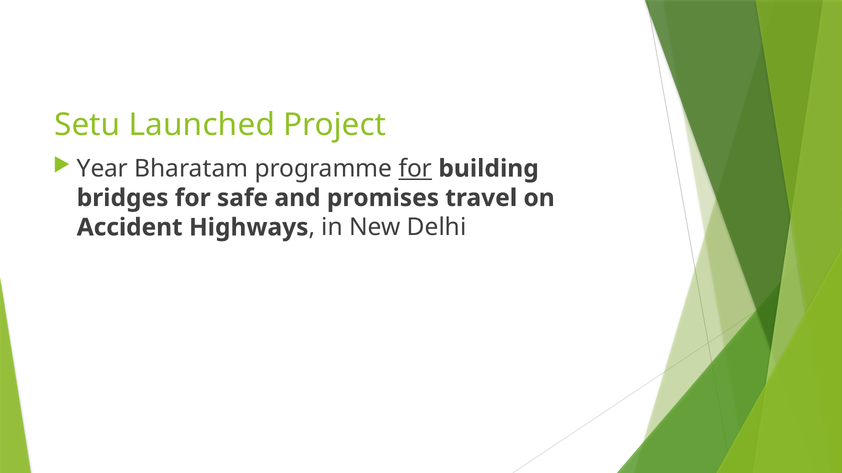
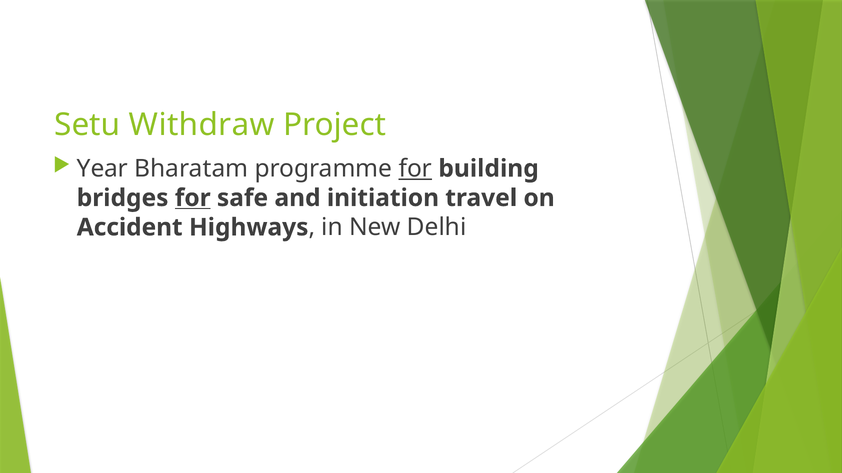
Launched: Launched -> Withdraw
for at (193, 198) underline: none -> present
promises: promises -> initiation
